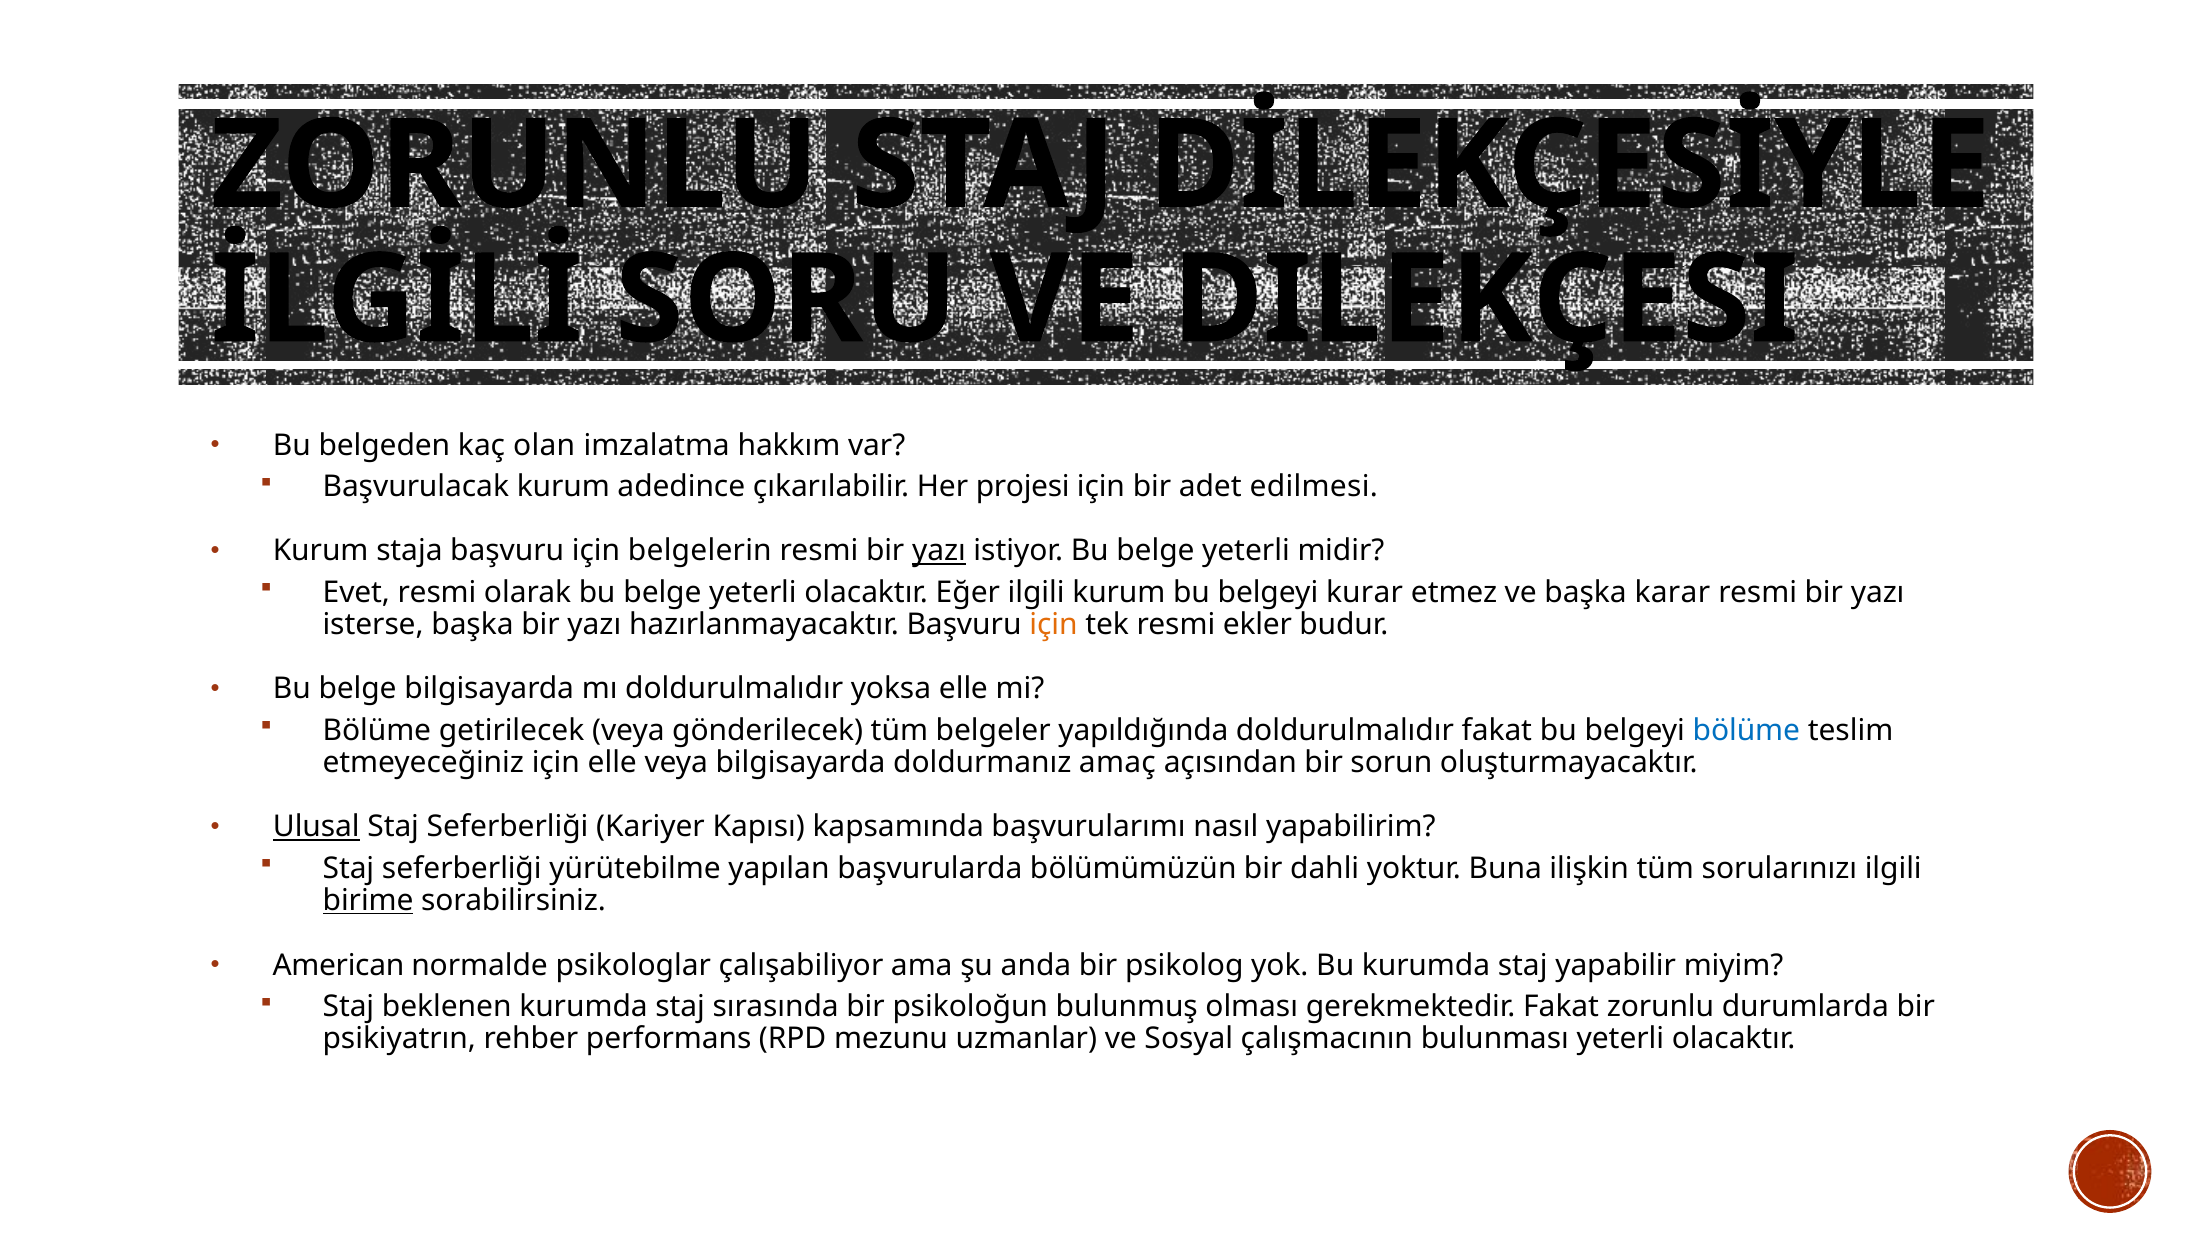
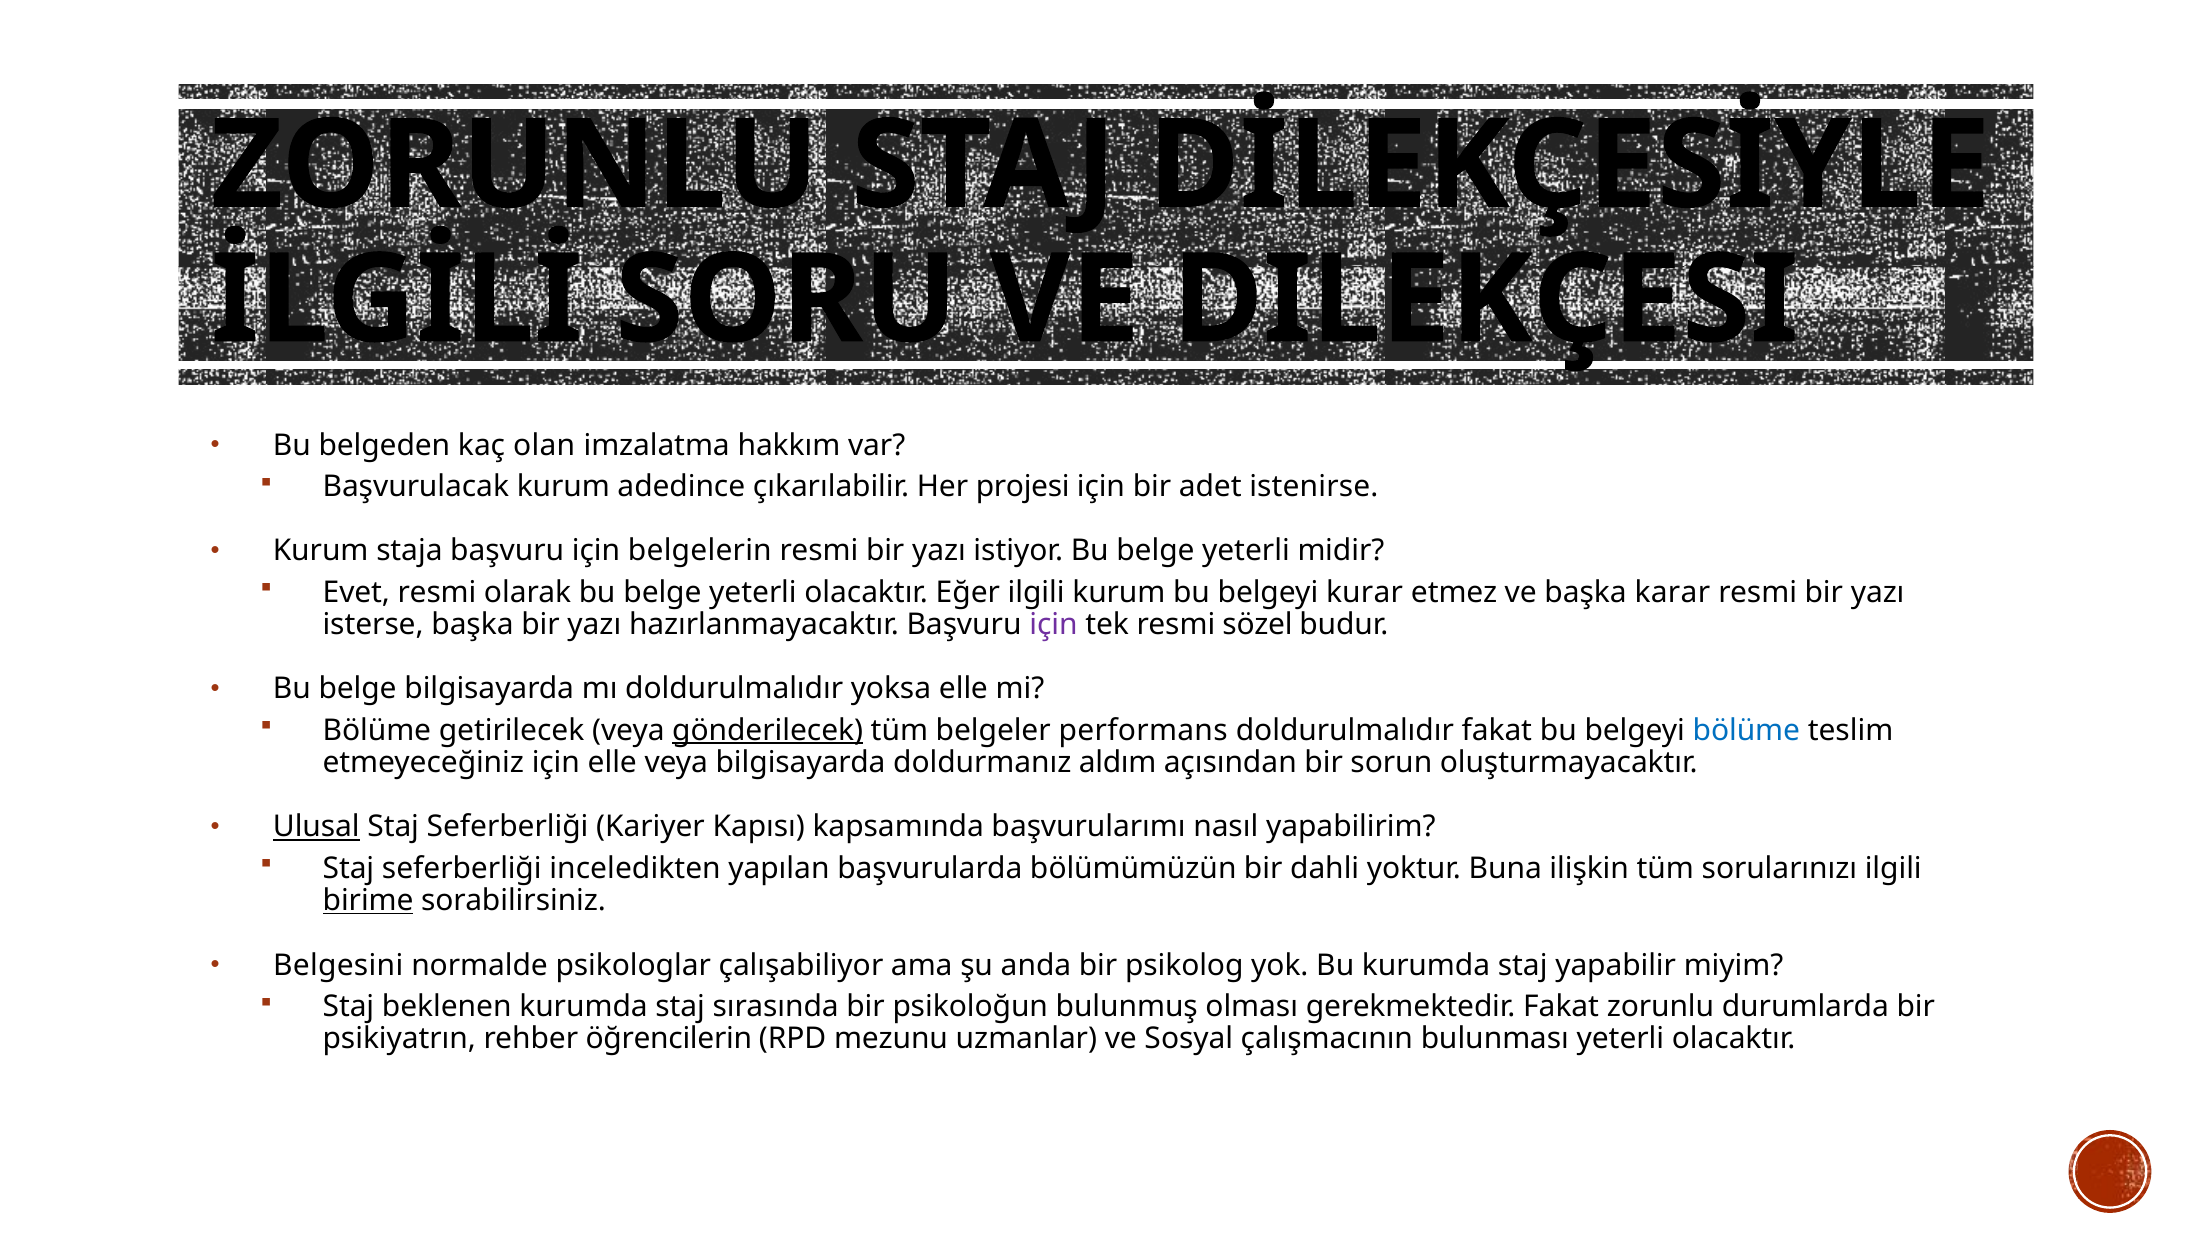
edilmesi: edilmesi -> istenirse
yazı at (939, 551) underline: present -> none
için at (1053, 625) colour: orange -> purple
ekler: ekler -> sözel
gönderilecek underline: none -> present
yapıldığında: yapıldığında -> performans
amaç: amaç -> aldım
yürütebilme: yürütebilme -> inceledikten
American: American -> Belgesini
performans: performans -> öğrencilerin
